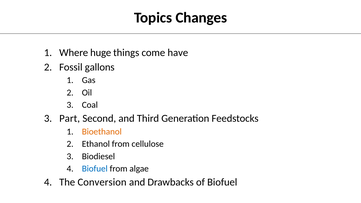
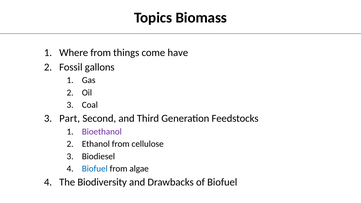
Changes: Changes -> Biomass
Where huge: huge -> from
Bioethanol colour: orange -> purple
Conversion: Conversion -> Biodiversity
